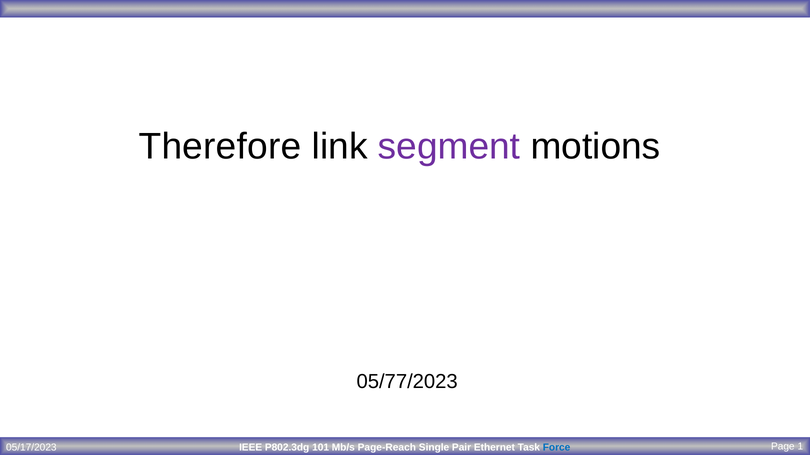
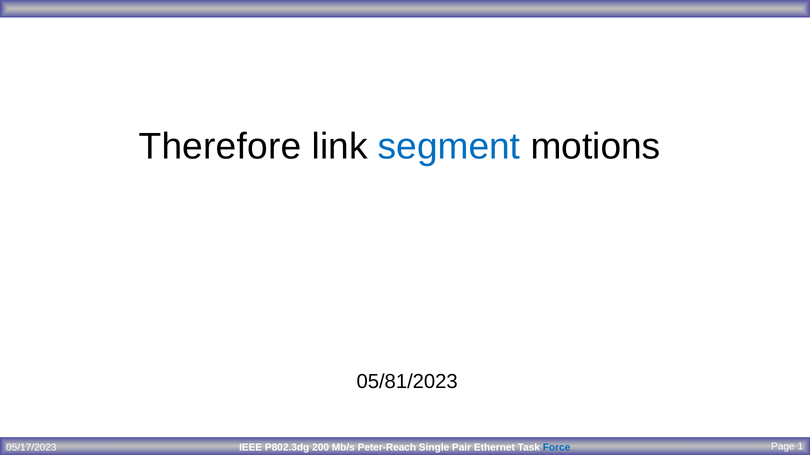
segment colour: purple -> blue
05/77/2023: 05/77/2023 -> 05/81/2023
101: 101 -> 200
Page-Reach: Page-Reach -> Peter-Reach
